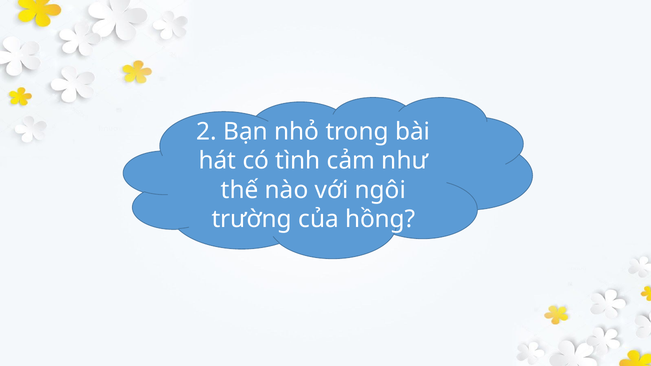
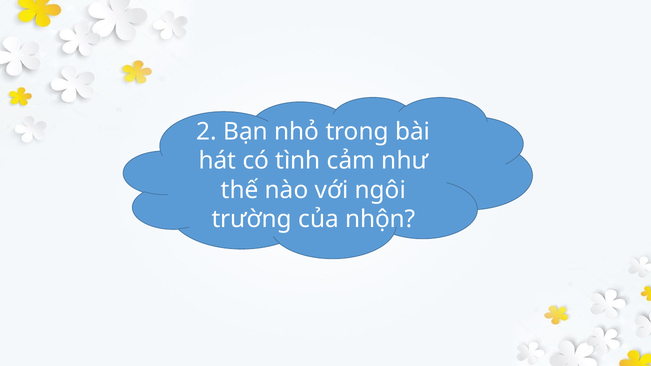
hồng: hồng -> nhộn
